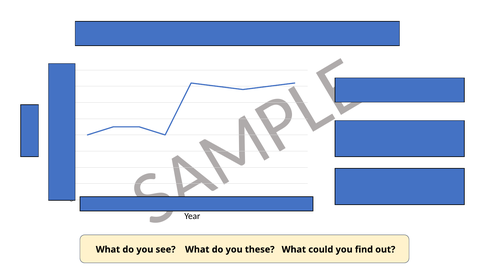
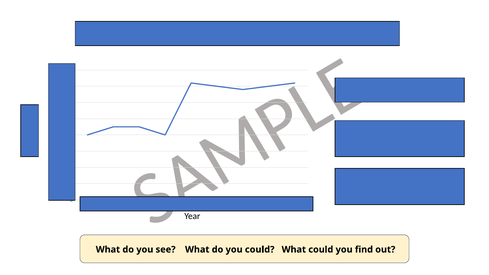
you these: these -> could
